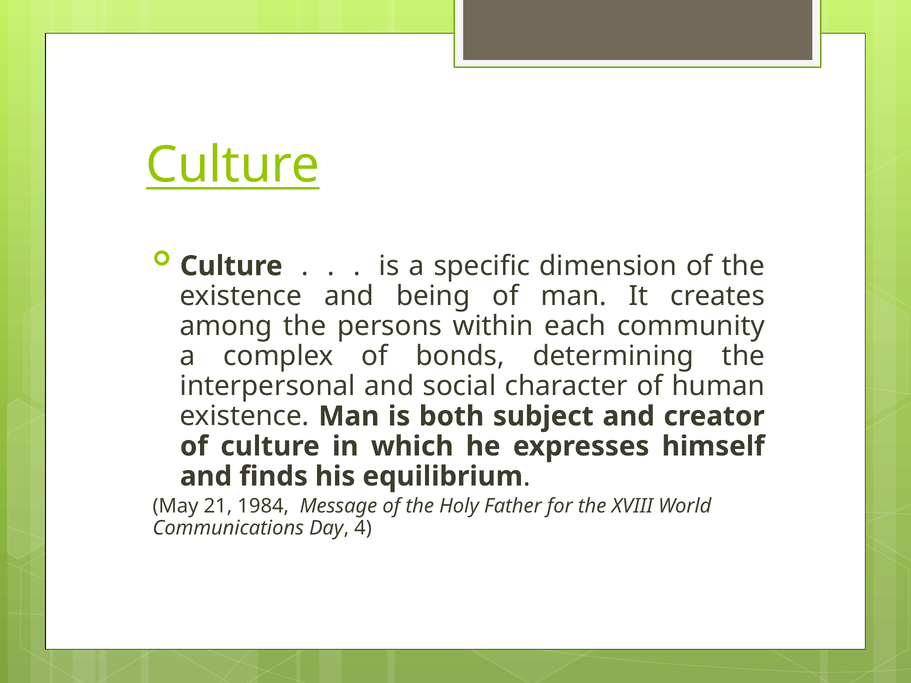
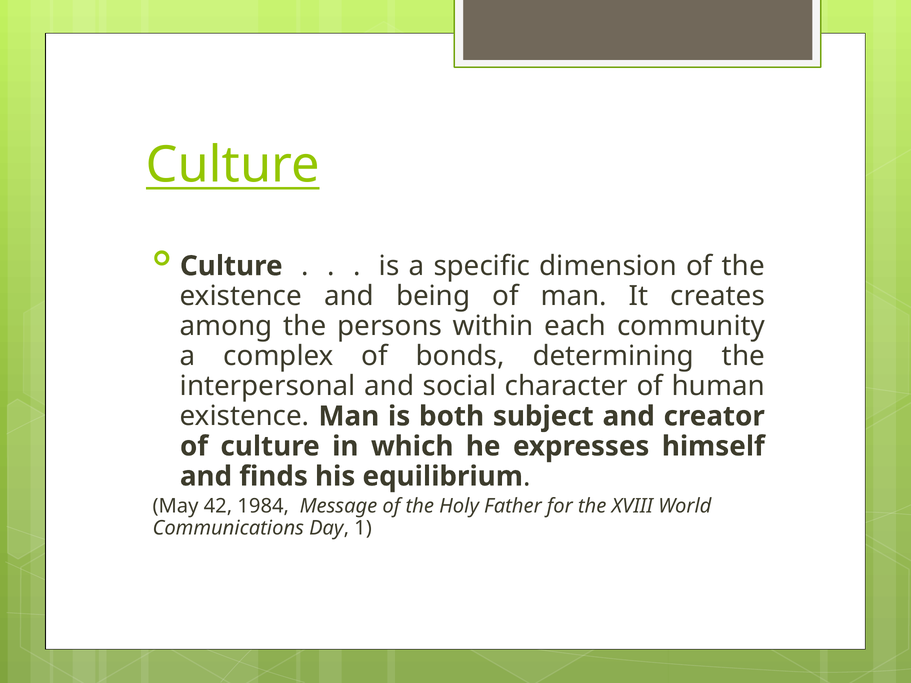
21: 21 -> 42
4: 4 -> 1
